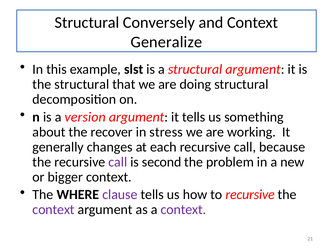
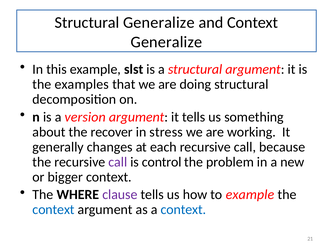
Structural Conversely: Conversely -> Generalize
the structural: structural -> examples
second: second -> control
to recursive: recursive -> example
context at (54, 209) colour: purple -> blue
context at (183, 209) colour: purple -> blue
